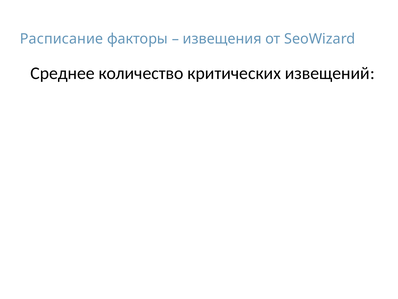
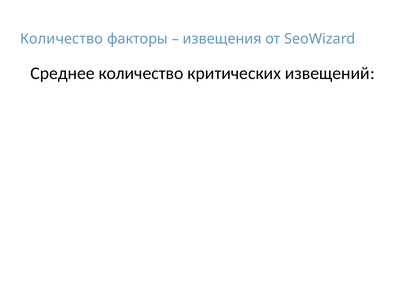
Расписание at (62, 39): Расписание -> Количество
